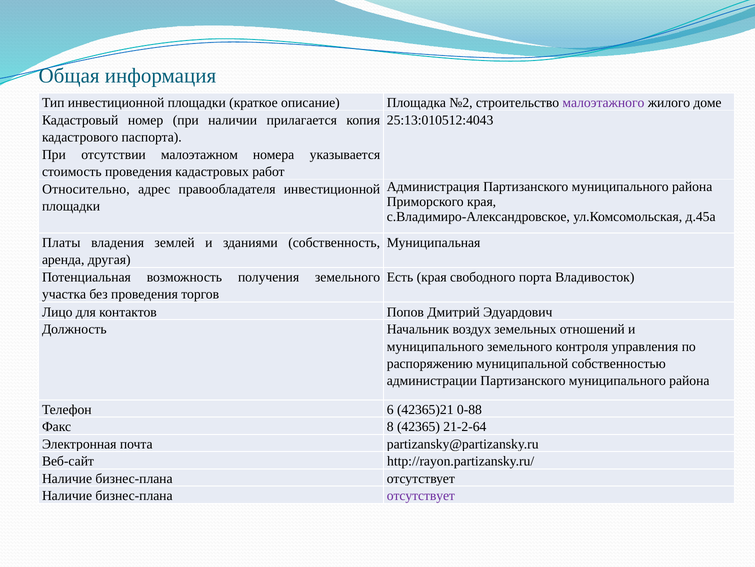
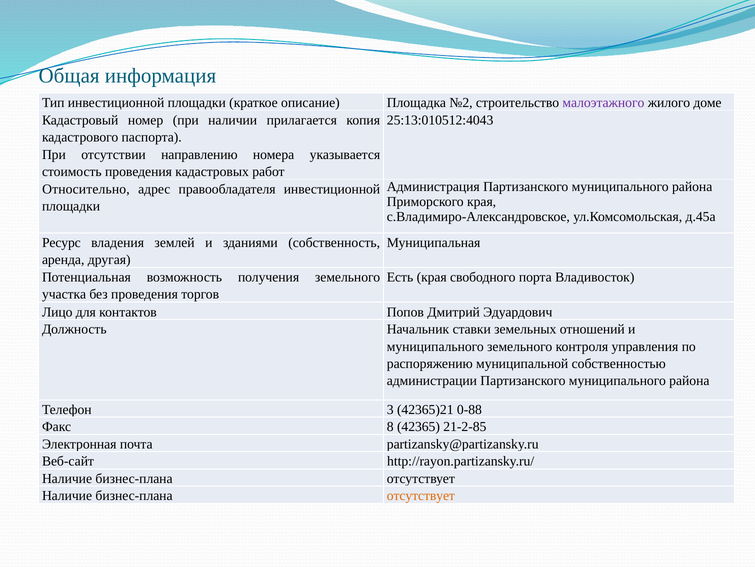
малоэтажном: малоэтажном -> направлению
Платы: Платы -> Ресурс
воздух: воздух -> ставки
6: 6 -> 3
21-2-64: 21-2-64 -> 21-2-85
отсутствует at (421, 495) colour: purple -> orange
